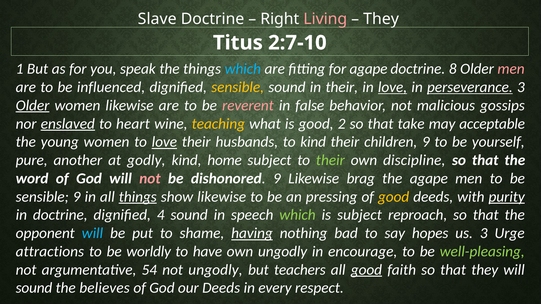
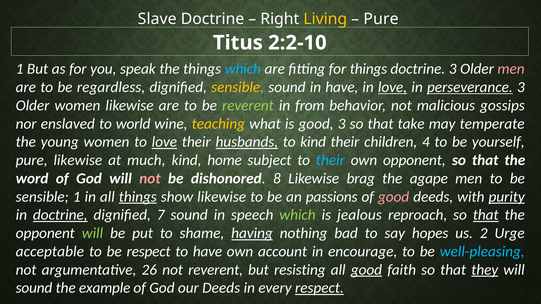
Living colour: pink -> yellow
They at (381, 19): They -> Pure
2:7-10: 2:7-10 -> 2:2-10
for agape: agape -> things
doctrine 8: 8 -> 3
influenced: influenced -> regardless
in their: their -> have
Older at (33, 106) underline: present -> none
reverent at (248, 106) colour: pink -> light green
false: false -> from
enslaved underline: present -> none
heart: heart -> world
good 2: 2 -> 3
acceptable: acceptable -> temperate
husbands underline: none -> present
children 9: 9 -> 4
pure another: another -> likewise
godly: godly -> much
their at (330, 160) colour: light green -> light blue
own discipline: discipline -> opponent
dishonored 9: 9 -> 8
sensible 9: 9 -> 1
pressing: pressing -> passions
good at (394, 197) colour: yellow -> pink
doctrine at (60, 215) underline: none -> present
4: 4 -> 7
is subject: subject -> jealous
that at (486, 215) underline: none -> present
will at (92, 233) colour: light blue -> light green
us 3: 3 -> 2
attractions: attractions -> acceptable
be worldly: worldly -> respect
own ungodly: ungodly -> account
well-pleasing colour: light green -> light blue
54: 54 -> 26
not ungodly: ungodly -> reverent
teachers: teachers -> resisting
they at (485, 270) underline: none -> present
believes: believes -> example
respect at (319, 288) underline: none -> present
